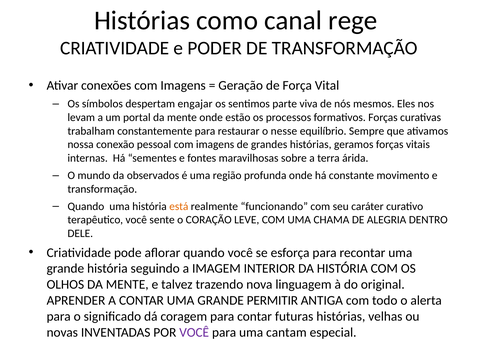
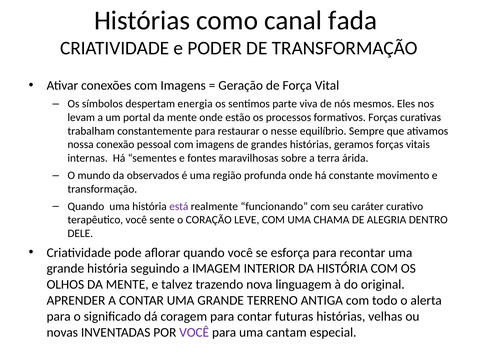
rege: rege -> fada
engajar: engajar -> energia
está colour: orange -> purple
PERMITIR: PERMITIR -> TERRENO
